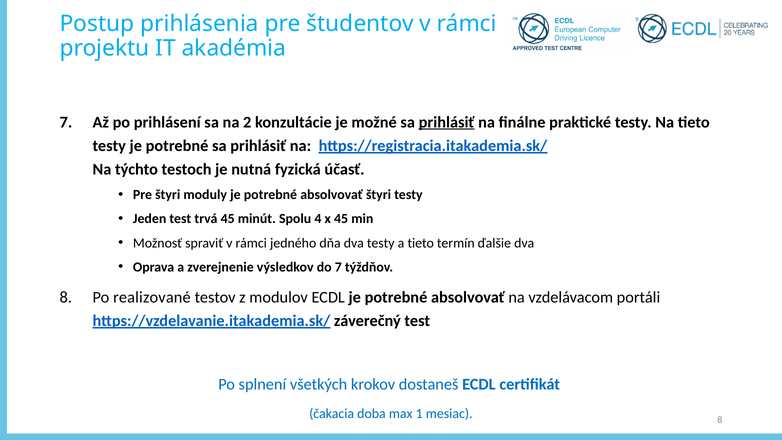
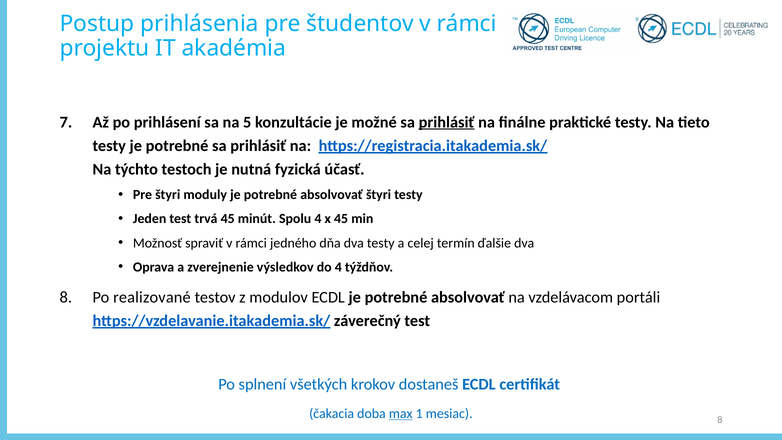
2: 2 -> 5
a tieto: tieto -> celej
do 7: 7 -> 4
max underline: none -> present
